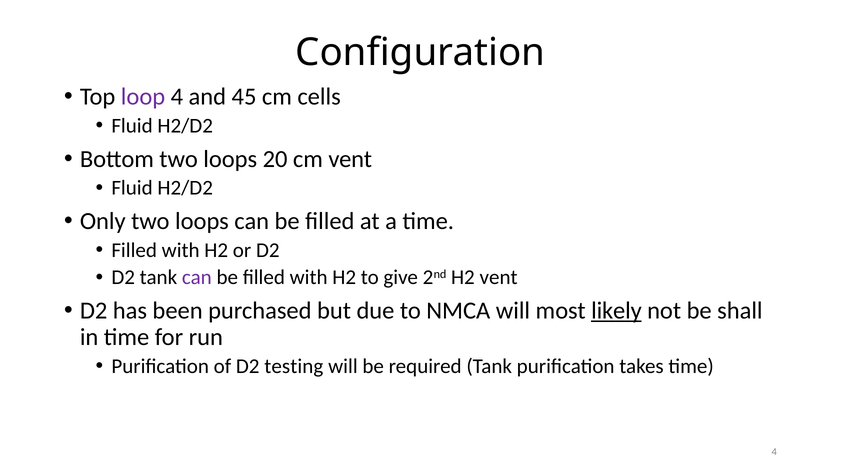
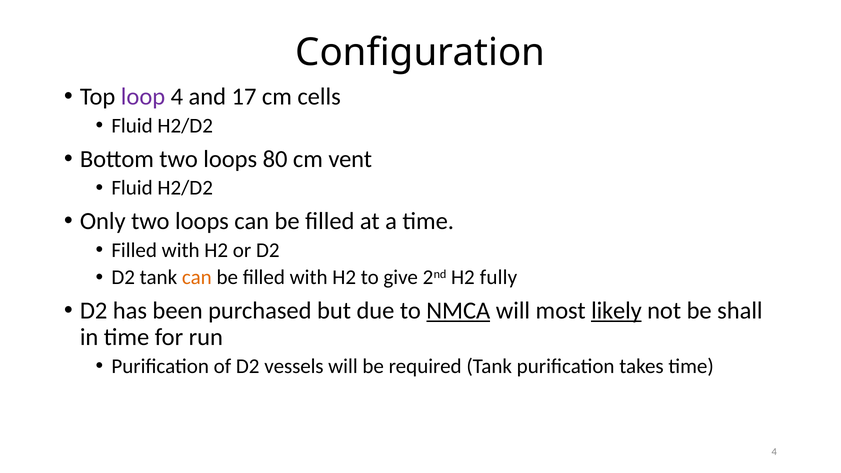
45: 45 -> 17
20: 20 -> 80
can at (197, 277) colour: purple -> orange
H2 vent: vent -> fully
NMCA underline: none -> present
testing: testing -> vessels
